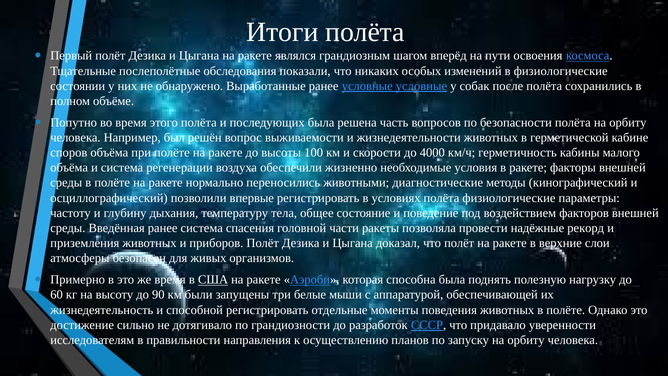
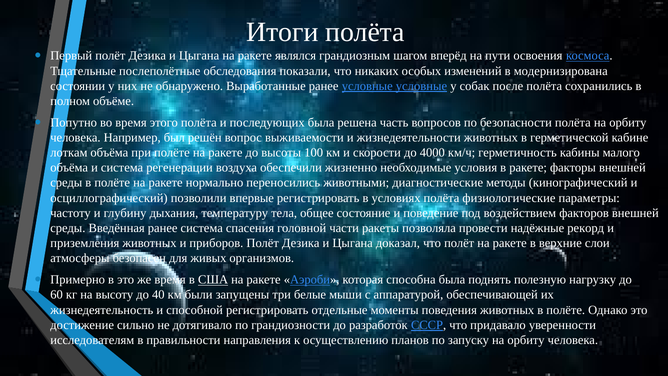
в физиологические: физиологические -> модернизирована
споров: споров -> лоткам
90: 90 -> 40
